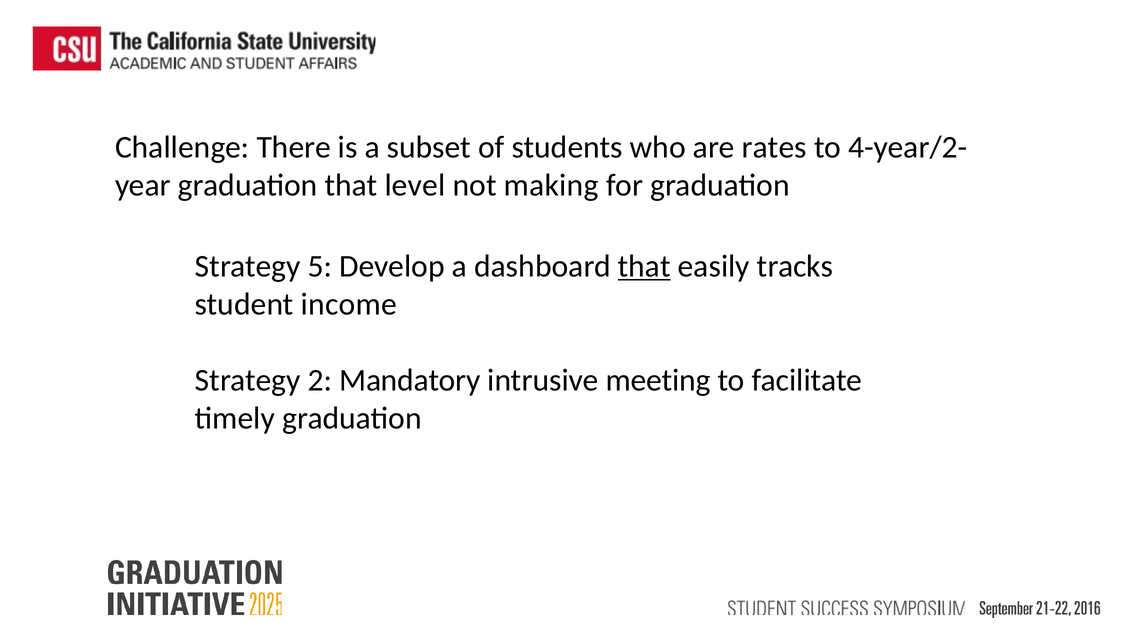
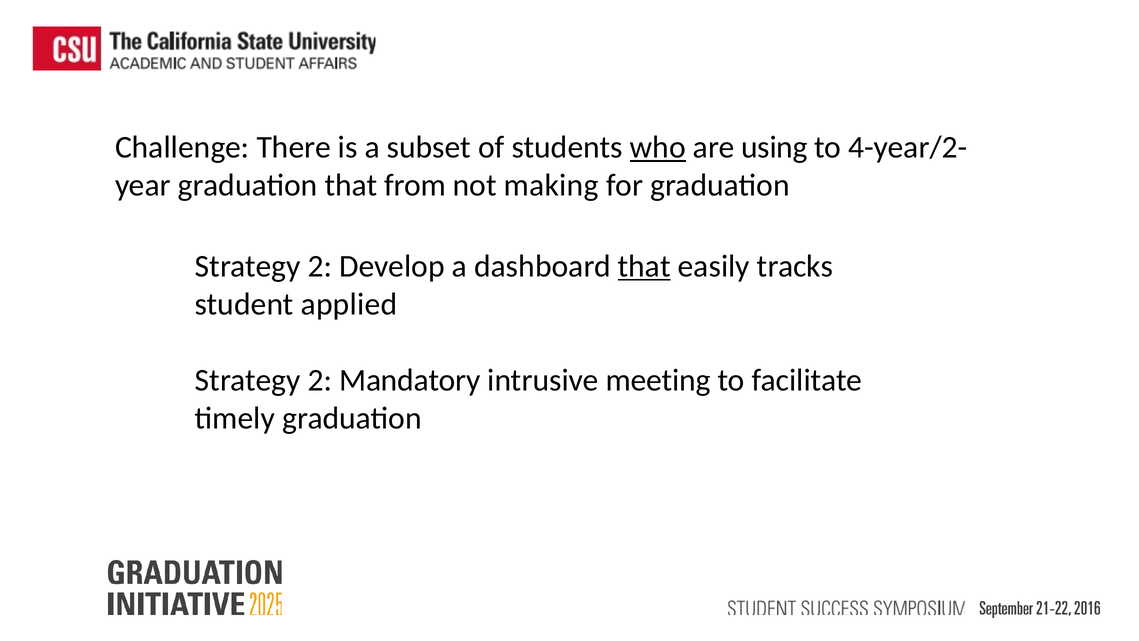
who underline: none -> present
rates: rates -> using
level: level -> from
5 at (320, 266): 5 -> 2
income: income -> applied
